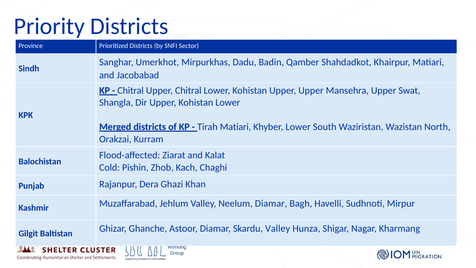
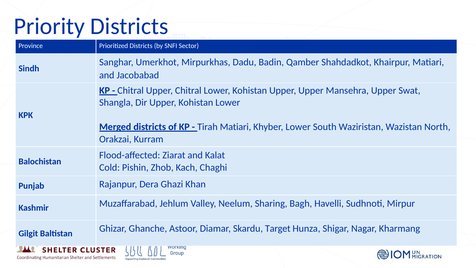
Neelum Diamar: Diamar -> Sharing
Skardu Valley: Valley -> Target
